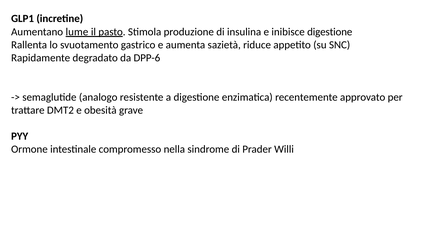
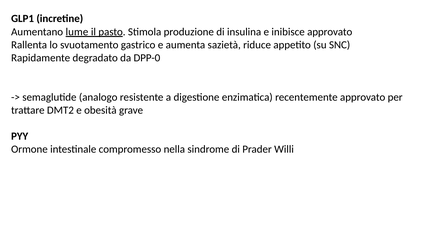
inibisce digestione: digestione -> approvato
DPP-6: DPP-6 -> DPP-0
